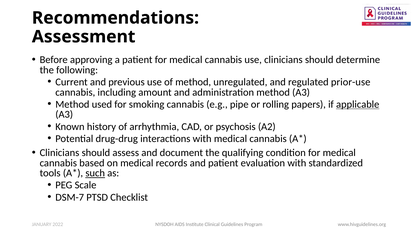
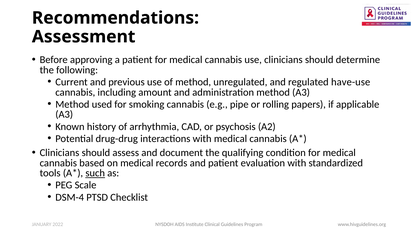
prior-use: prior-use -> have-use
applicable underline: present -> none
DSM-7: DSM-7 -> DSM-4
